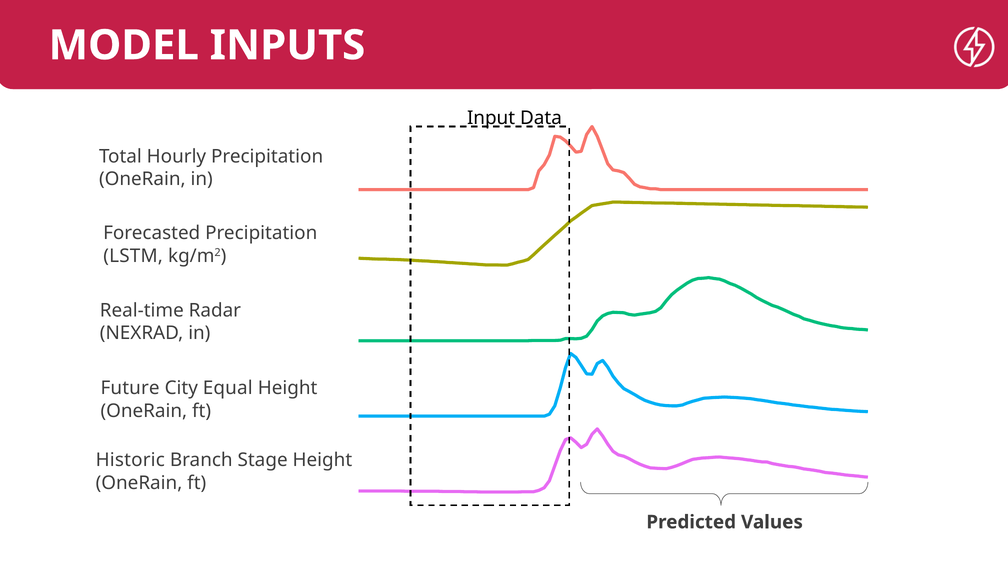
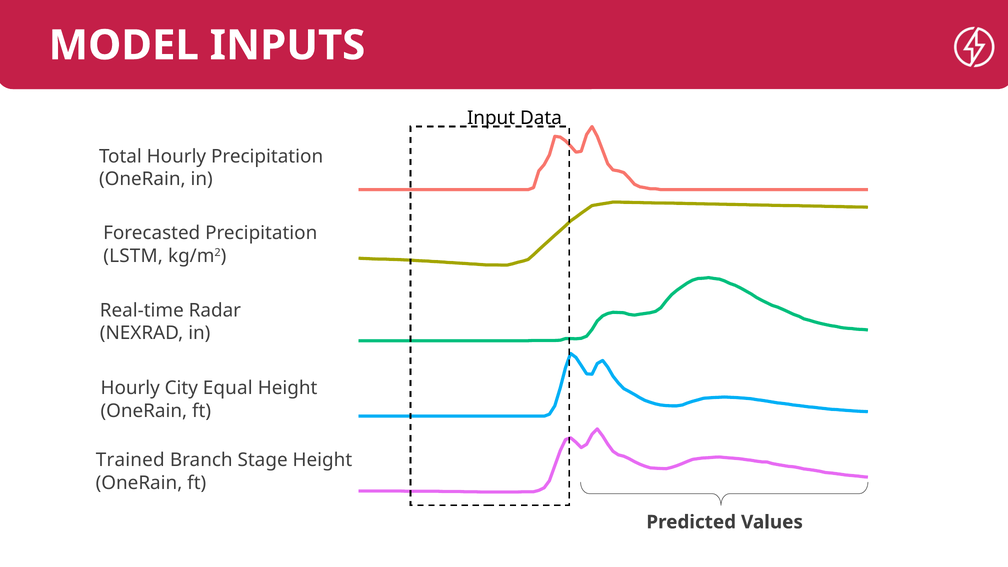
Future at (130, 388): Future -> Hourly
Historic: Historic -> Trained
